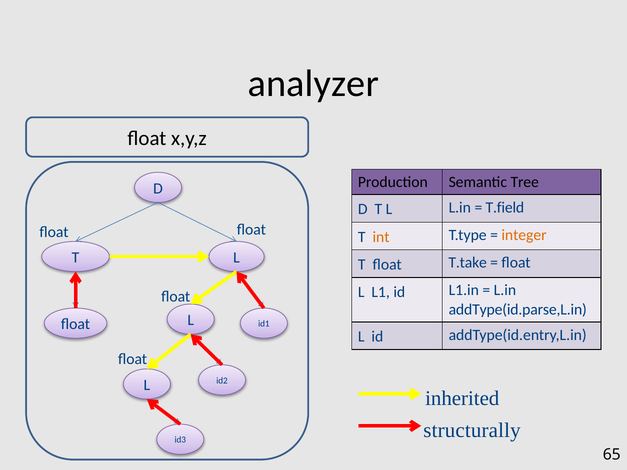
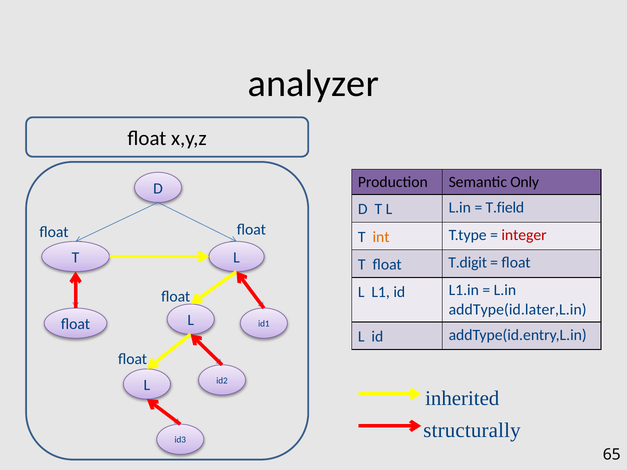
Tree: Tree -> Only
integer colour: orange -> red
T.take: T.take -> T.digit
addType(id.parse,L.in: addType(id.parse,L.in -> addType(id.later,L.in
